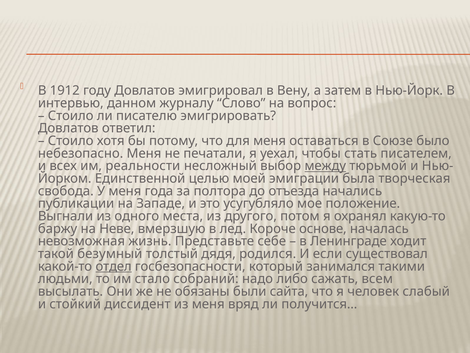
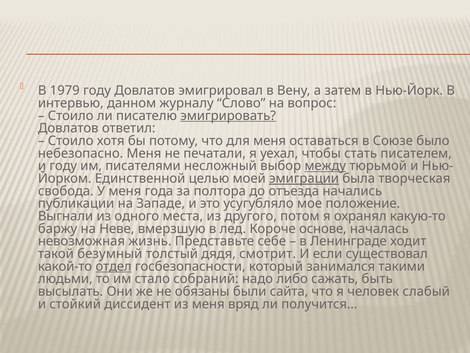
1912: 1912 -> 1979
эмигрировать underline: none -> present
и всех: всех -> году
реальности: реальности -> писателями
эмиграции underline: none -> present
родился: родился -> смотрит
всем: всем -> быть
